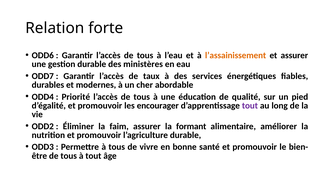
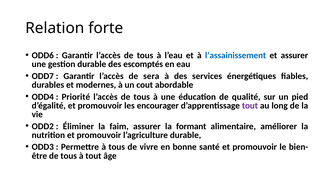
l’assainissement colour: orange -> blue
ministères: ministères -> escomptés
taux: taux -> sera
cher: cher -> cout
